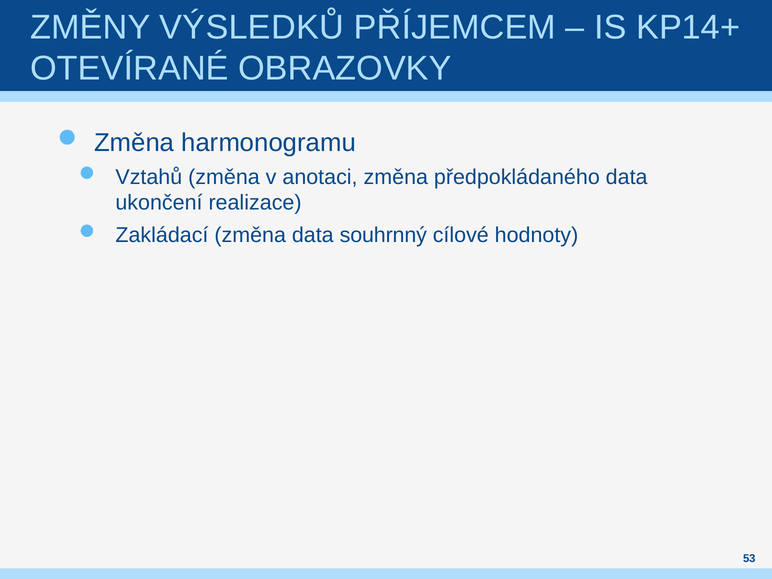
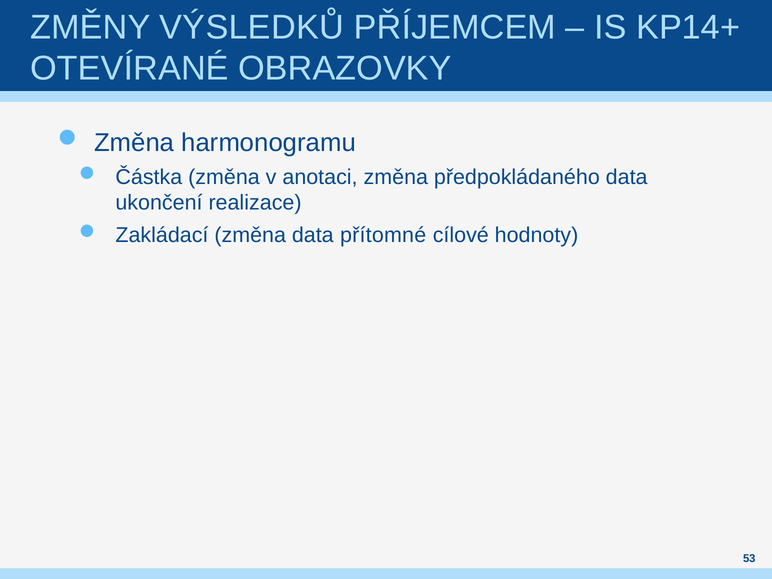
Vztahů: Vztahů -> Částka
souhrnný: souhrnný -> přítomné
